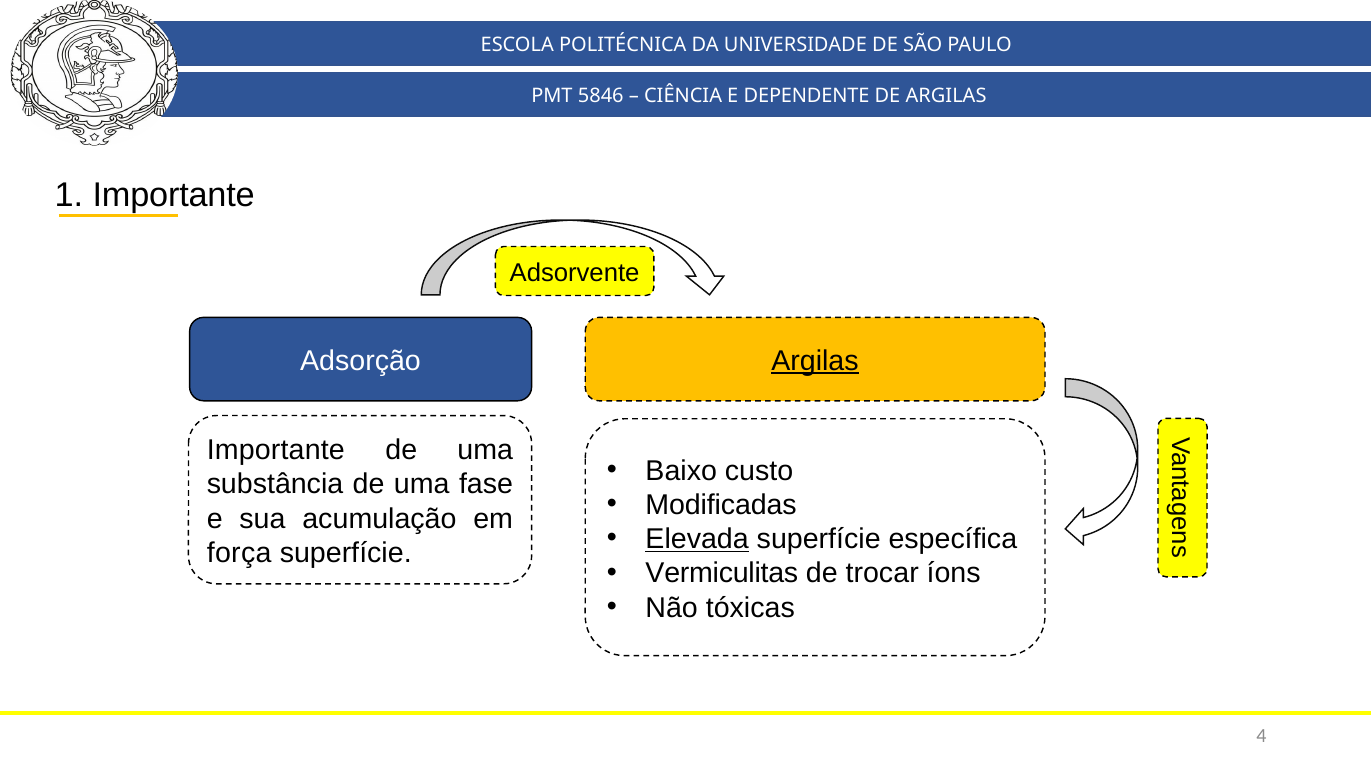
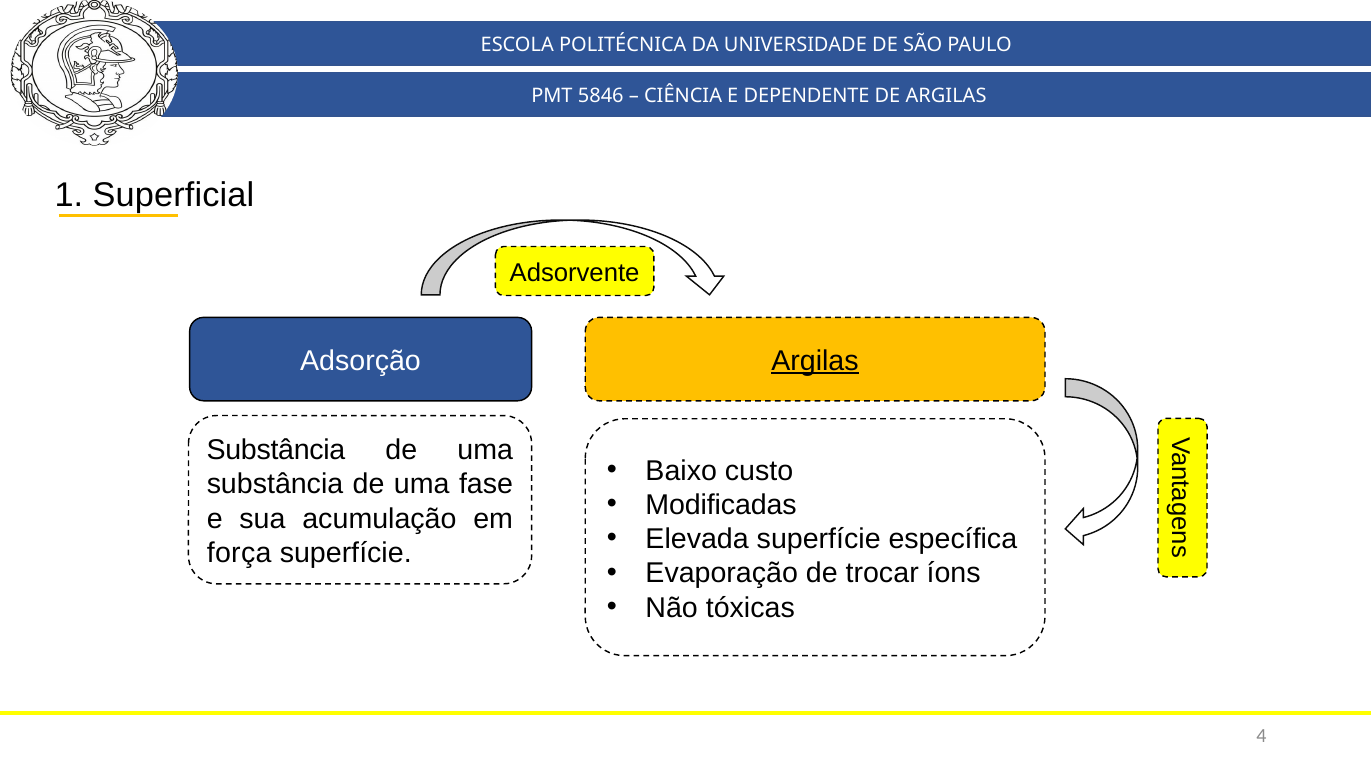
1 Importante: Importante -> Superficial
Importante at (276, 450): Importante -> Substância
Elevada underline: present -> none
Vermiculitas: Vermiculitas -> Evaporação
